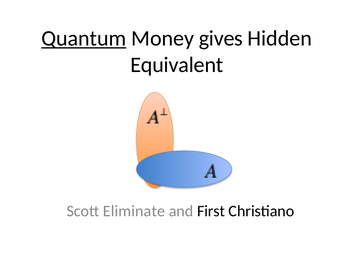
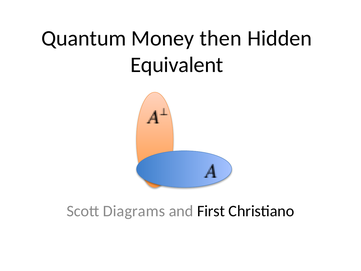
Quantum underline: present -> none
gives: gives -> then
Eliminate: Eliminate -> Diagrams
